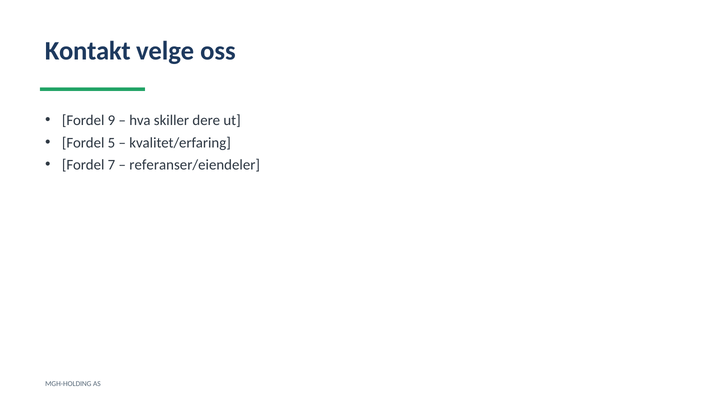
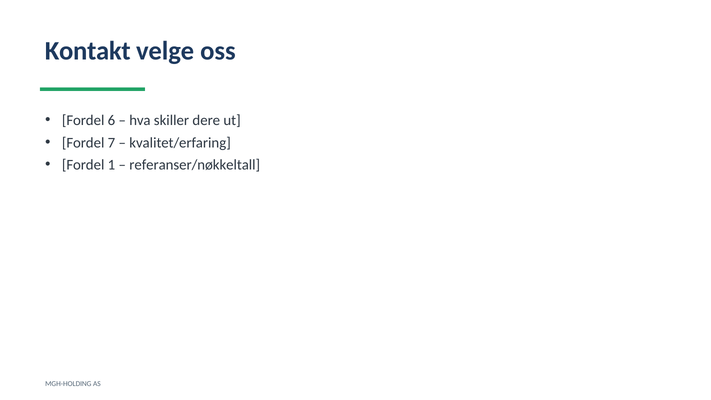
9: 9 -> 6
5: 5 -> 7
7: 7 -> 1
referanser/eiendeler: referanser/eiendeler -> referanser/nøkkeltall
